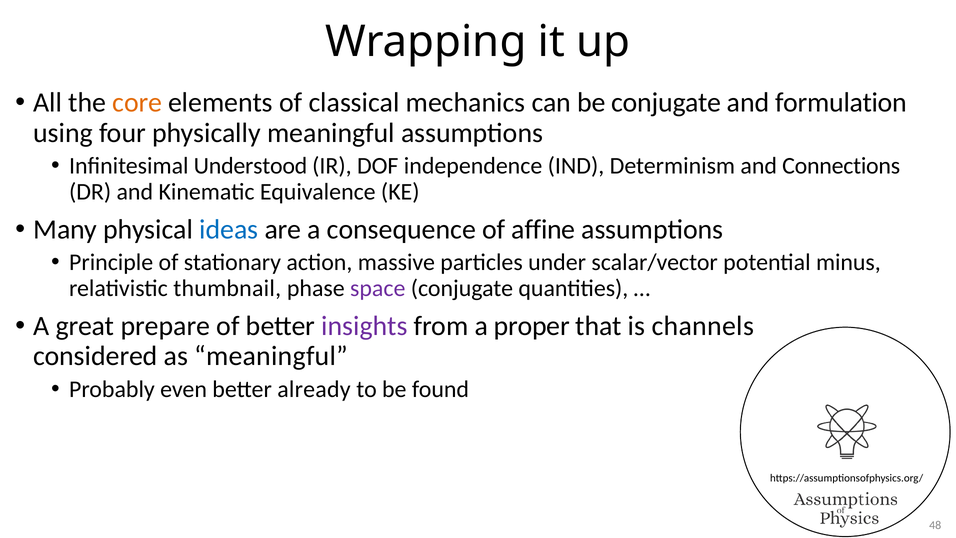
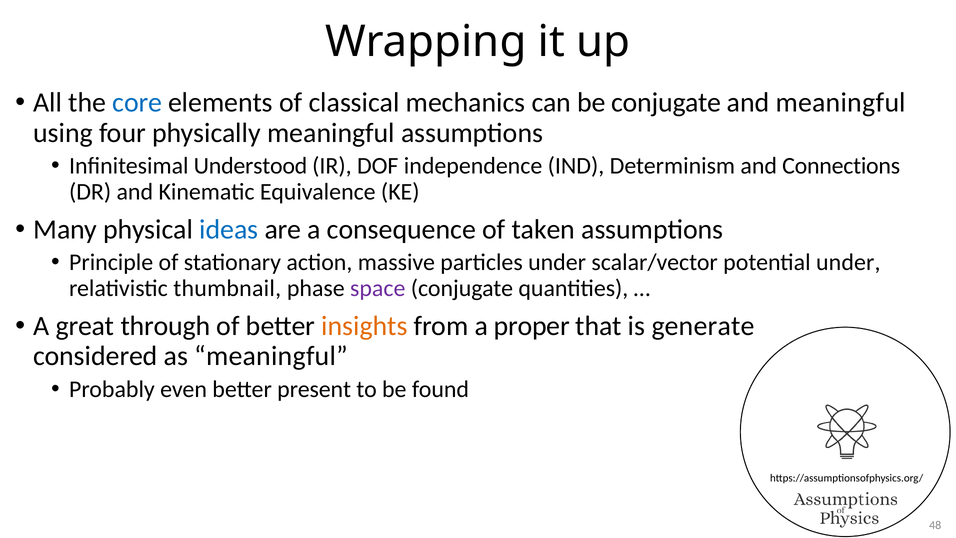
core colour: orange -> blue
and formulation: formulation -> meaningful
affine: affine -> taken
potential minus: minus -> under
prepare: prepare -> through
insights colour: purple -> orange
channels: channels -> generate
already: already -> present
